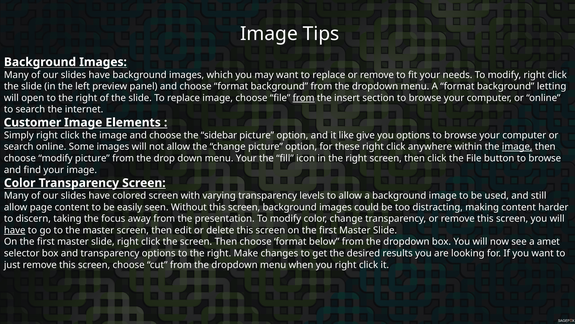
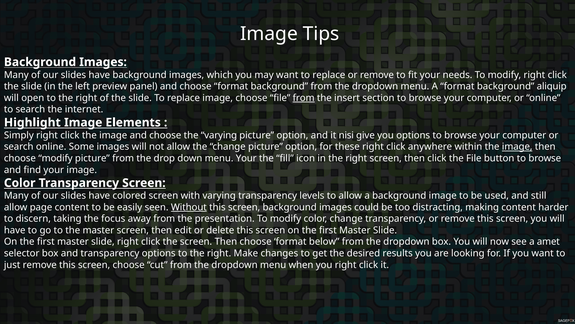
letting: letting -> aliquip
Customer: Customer -> Highlight
the sidebar: sidebar -> varying
like: like -> nisi
Without underline: none -> present
have at (15, 230) underline: present -> none
